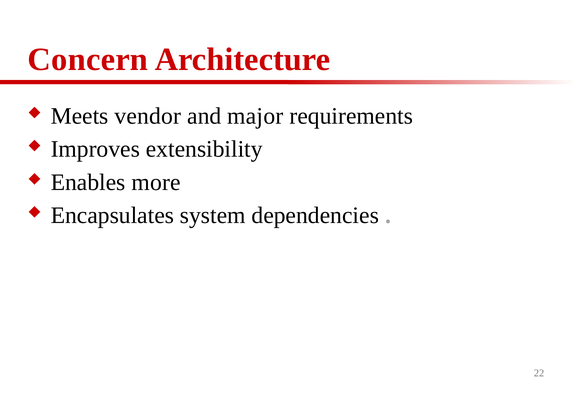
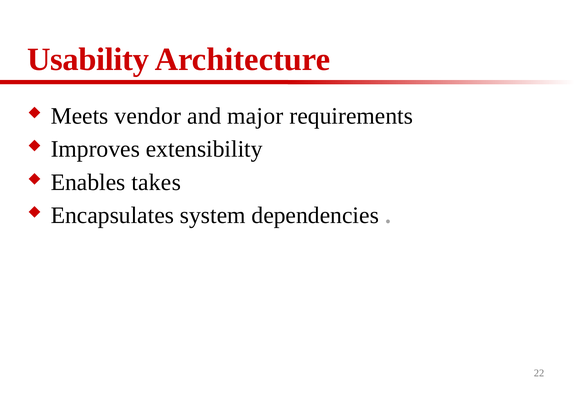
Concern: Concern -> Usability
more: more -> takes
